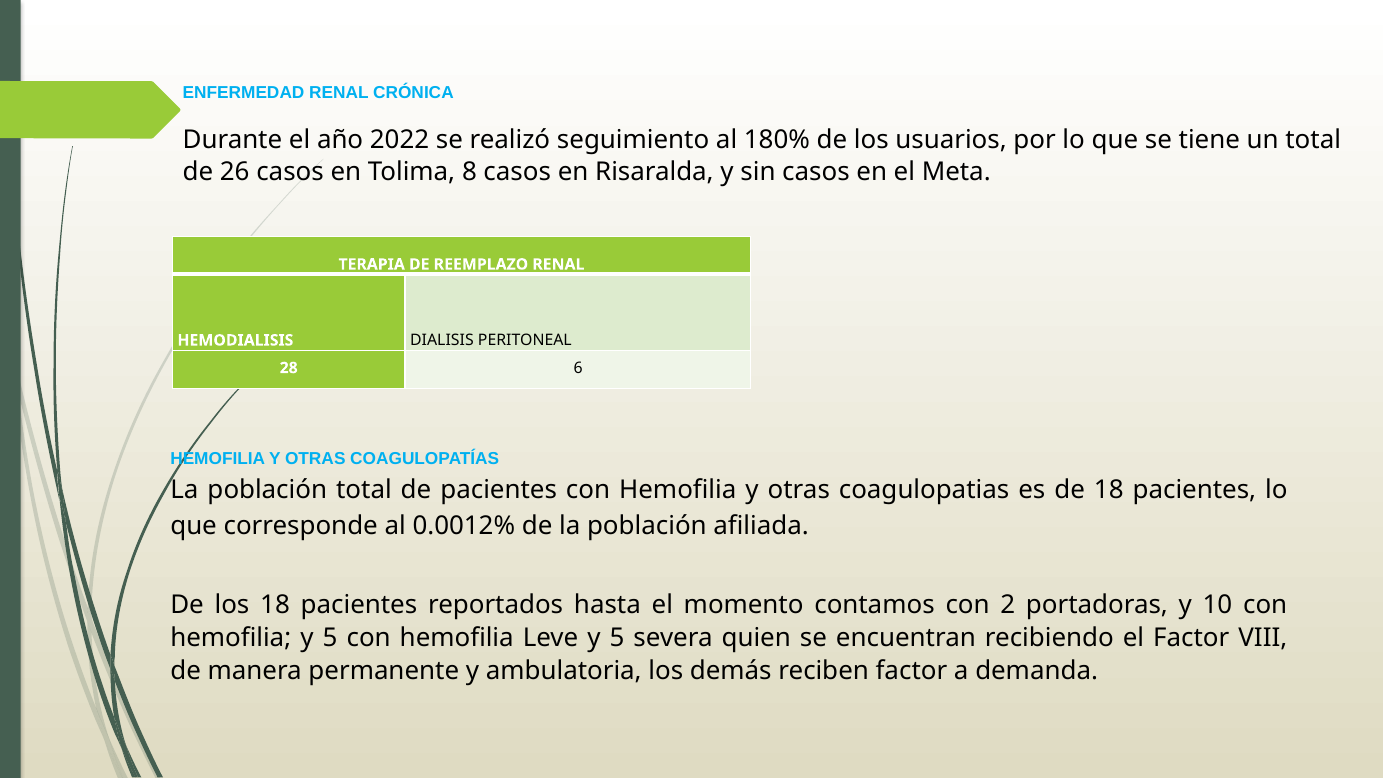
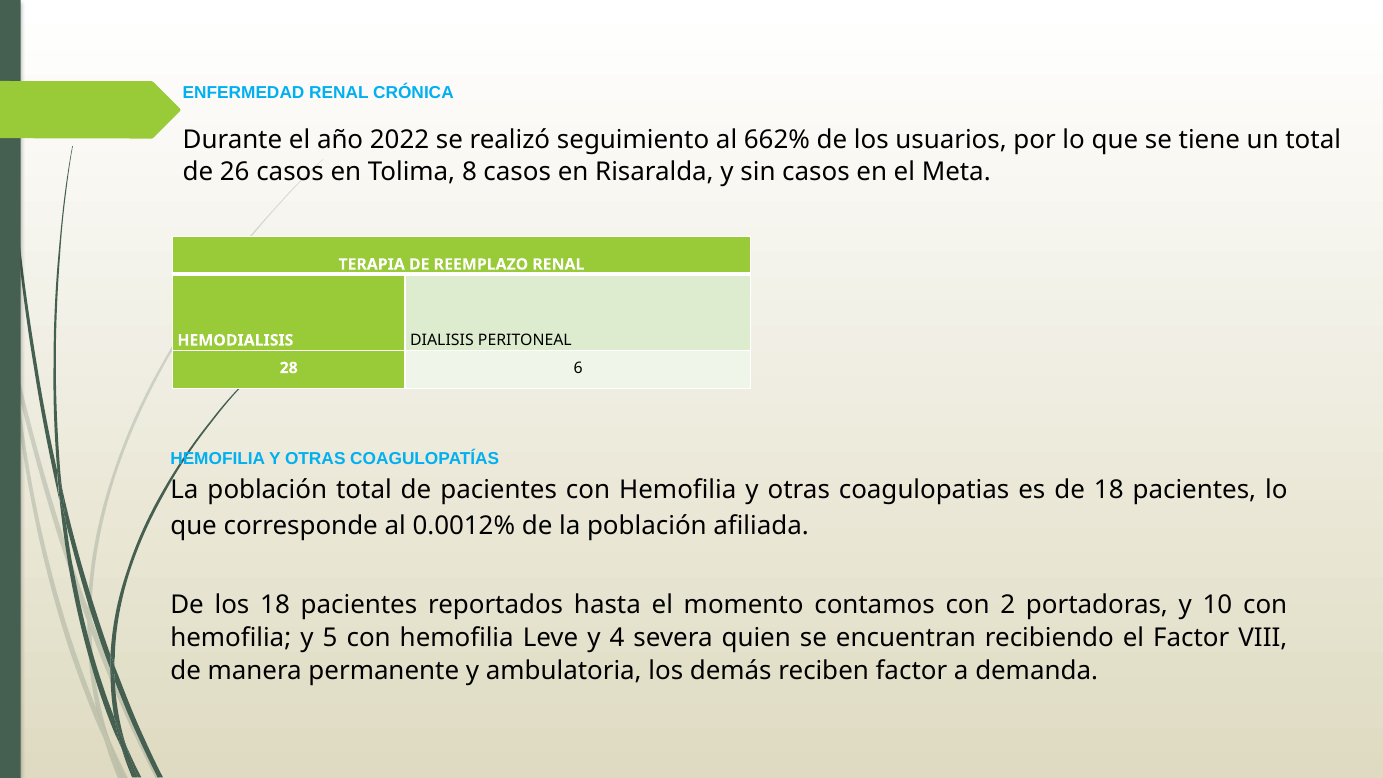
180%: 180% -> 662%
Leve y 5: 5 -> 4
